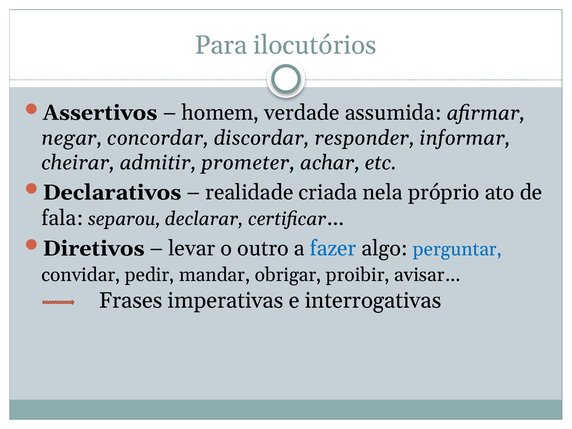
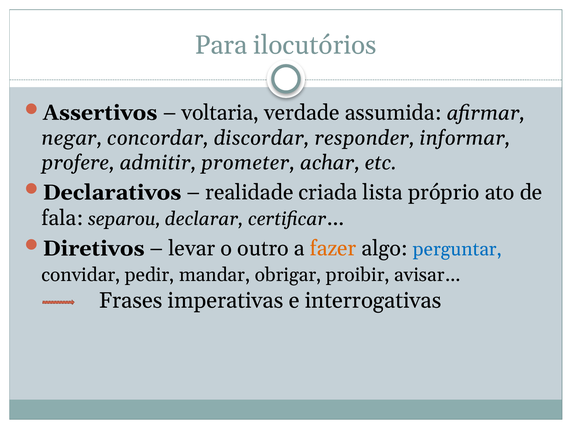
homem: homem -> voltaria
cheirar: cheirar -> profere
nela: nela -> lista
fazer colour: blue -> orange
